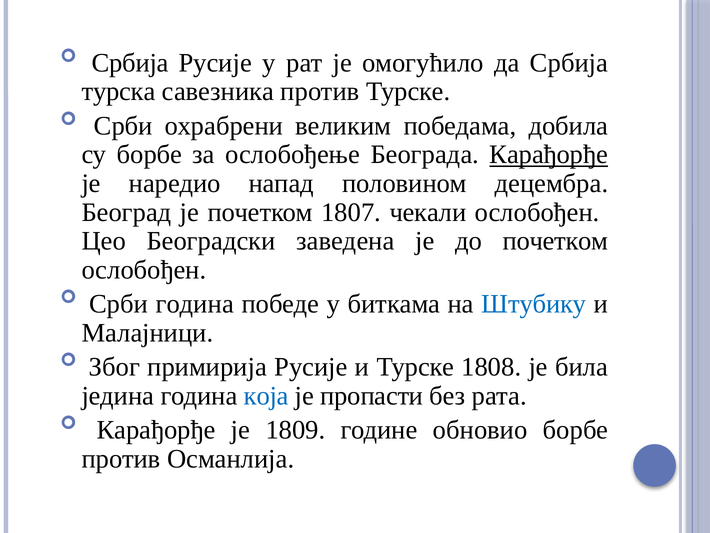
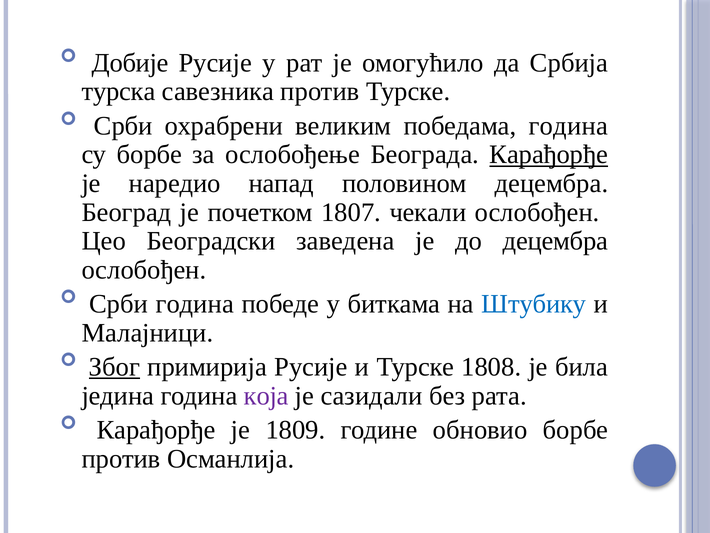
Србија at (130, 63): Србија -> Добије
победама добила: добила -> година
до почетком: почетком -> децембра
Због underline: none -> present
која colour: blue -> purple
пропасти: пропасти -> сазидали
